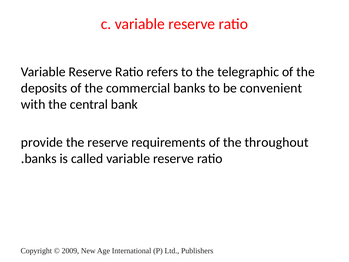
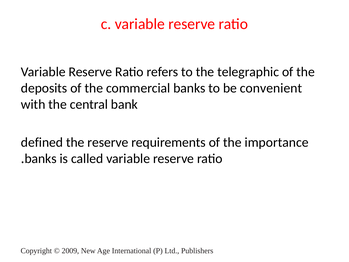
provide: provide -> defined
throughout: throughout -> importance
